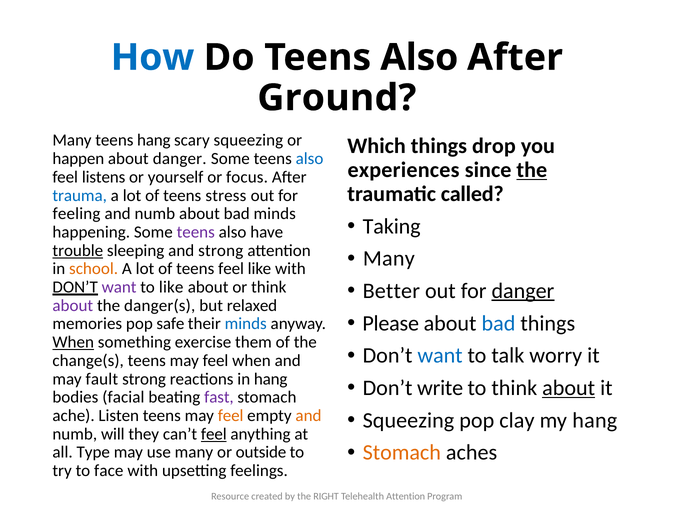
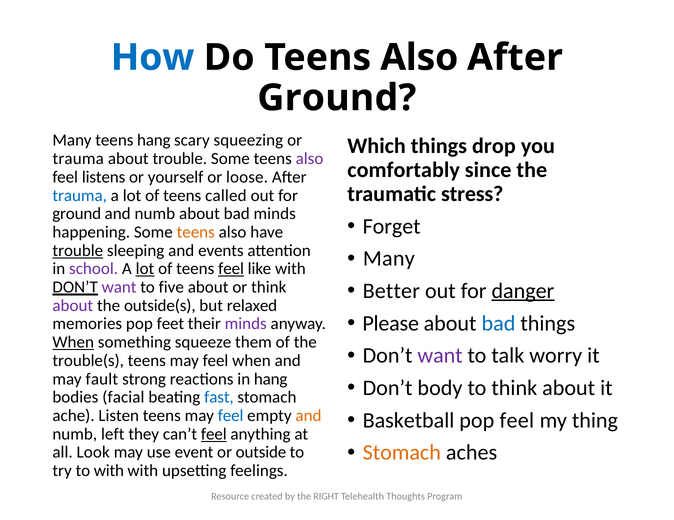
happen at (78, 159): happen -> trauma
about danger: danger -> trouble
also at (310, 159) colour: blue -> purple
experiences: experiences -> comfortably
the at (532, 170) underline: present -> none
focus: focus -> loose
called: called -> stress
stress: stress -> called
feeling at (77, 214): feeling -> ground
Taking: Taking -> Forget
teens at (196, 232) colour: purple -> orange
and strong: strong -> events
school colour: orange -> purple
lot at (145, 269) underline: none -> present
feel at (231, 269) underline: none -> present
to like: like -> five
danger(s: danger(s -> outside(s
safe: safe -> feet
minds at (246, 324) colour: blue -> purple
exercise: exercise -> squeeze
want at (440, 356) colour: blue -> purple
change(s: change(s -> trouble(s
write: write -> body
about at (569, 389) underline: present -> none
fast colour: purple -> blue
feel at (231, 416) colour: orange -> blue
Squeezing at (408, 421): Squeezing -> Basketball
pop clay: clay -> feel
my hang: hang -> thing
will: will -> left
Type: Type -> Look
use many: many -> event
to face: face -> with
Telehealth Attention: Attention -> Thoughts
